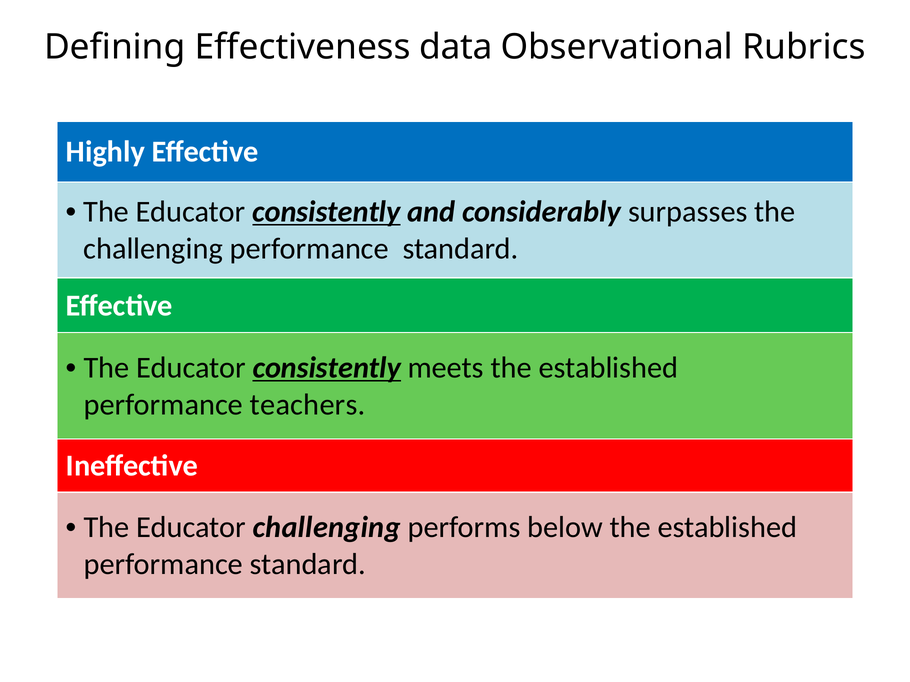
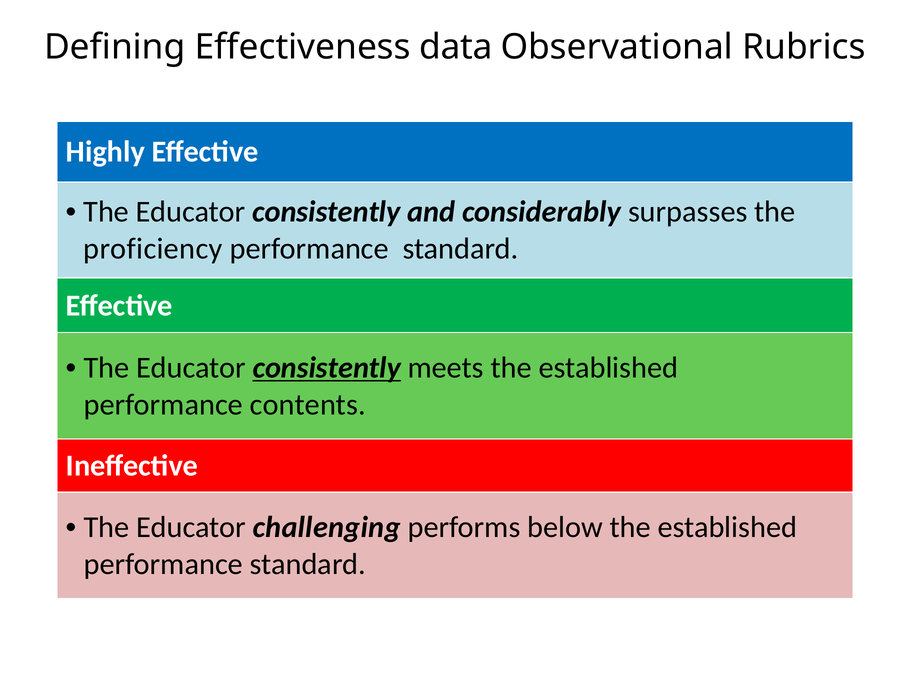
consistently at (326, 212) underline: present -> none
challenging at (153, 249): challenging -> proficiency
teachers: teachers -> contents
